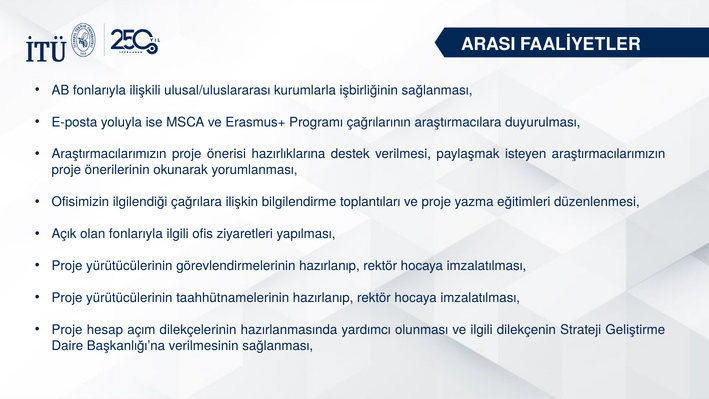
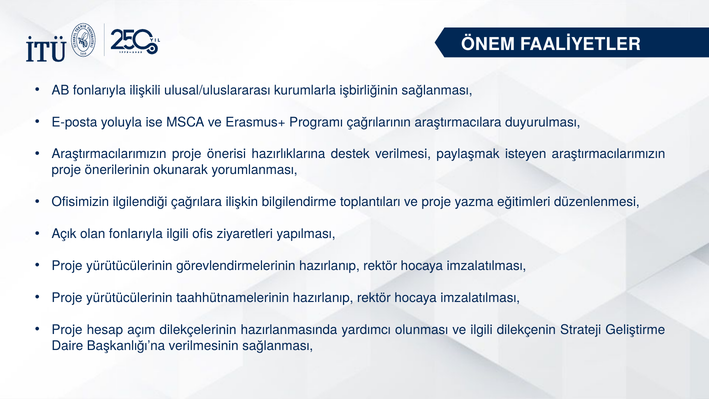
ARASI: ARASI -> ÖNEM
